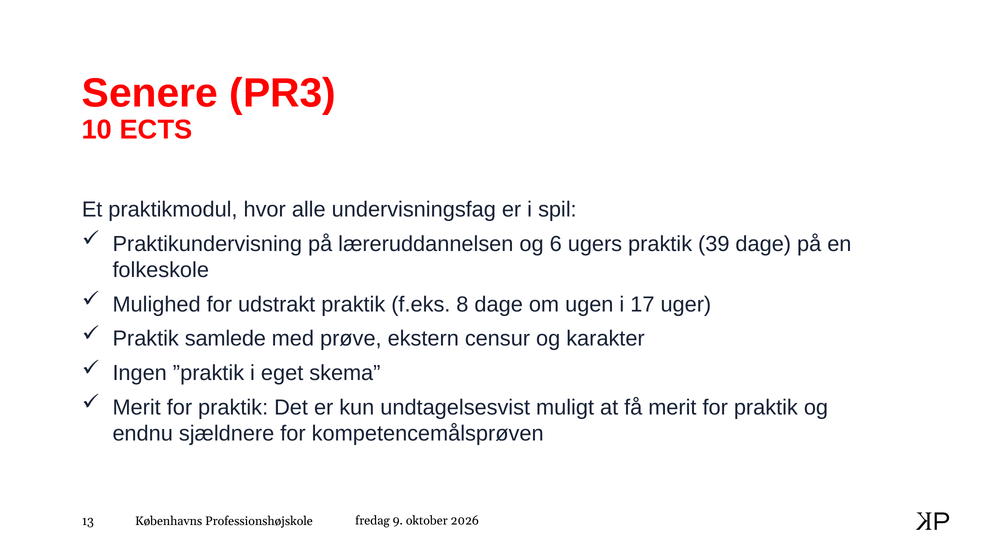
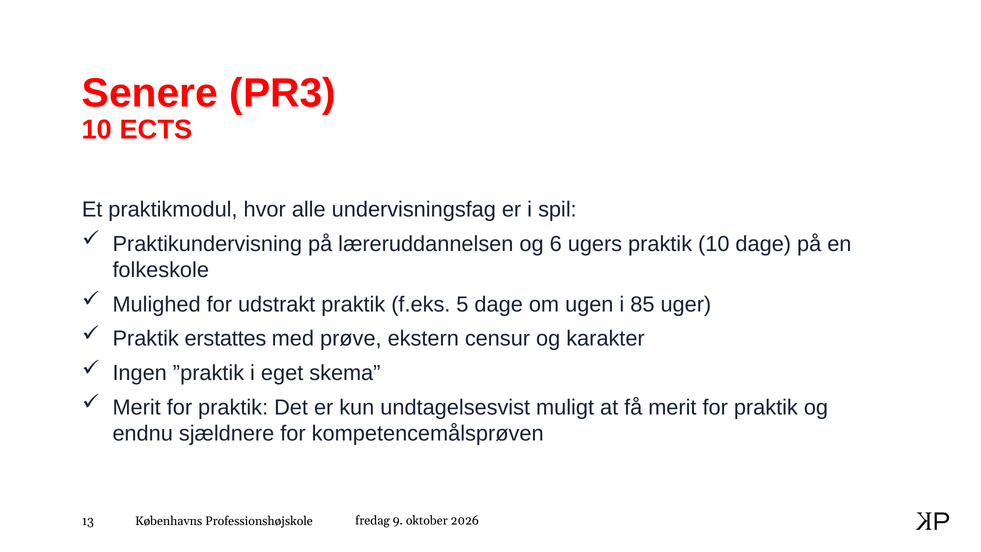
praktik 39: 39 -> 10
8: 8 -> 5
17: 17 -> 85
samlede: samlede -> erstattes
